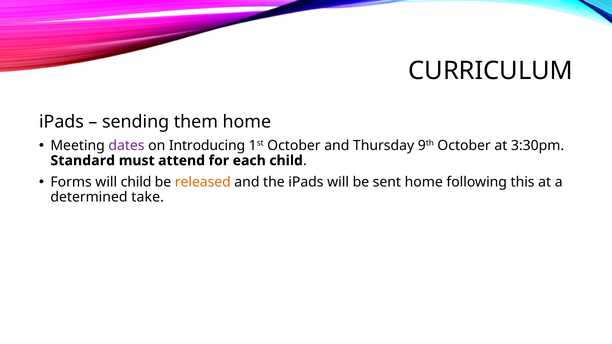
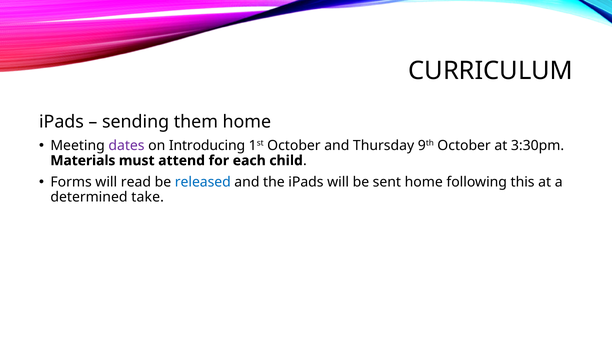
Standard: Standard -> Materials
will child: child -> read
released colour: orange -> blue
